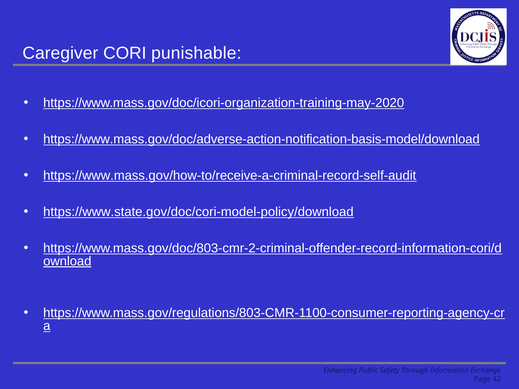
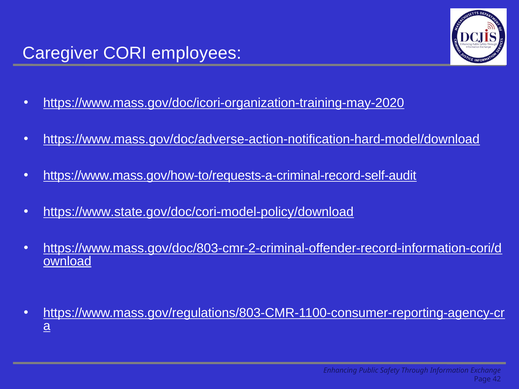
punishable: punishable -> employees
https://www.mass.gov/doc/adverse-action-notification-basis-model/download: https://www.mass.gov/doc/adverse-action-notification-basis-model/download -> https://www.mass.gov/doc/adverse-action-notification-hard-model/download
https://www.mass.gov/how-to/receive-a-criminal-record-self-audit: https://www.mass.gov/how-to/receive-a-criminal-record-self-audit -> https://www.mass.gov/how-to/requests-a-criminal-record-self-audit
